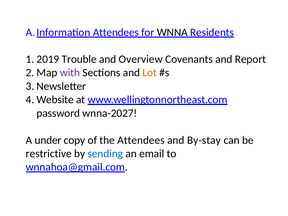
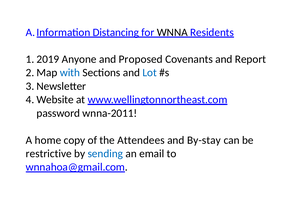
Attendees at (116, 32): Attendees -> Distancing
Trouble: Trouble -> Anyone
Overview: Overview -> Proposed
with colour: purple -> blue
Lot colour: orange -> blue
wnna-2027: wnna-2027 -> wnna-2011
under: under -> home
